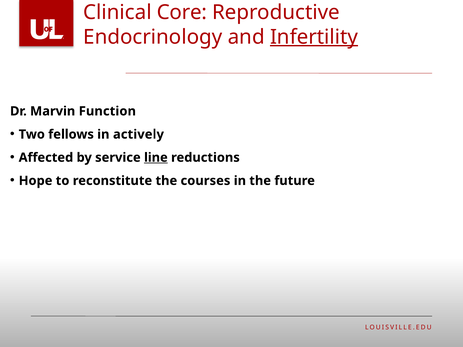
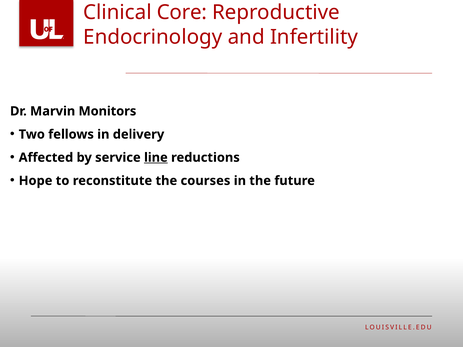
Infertility underline: present -> none
Function: Function -> Monitors
actively: actively -> delivery
